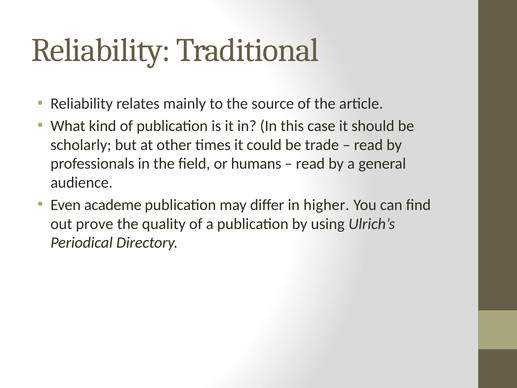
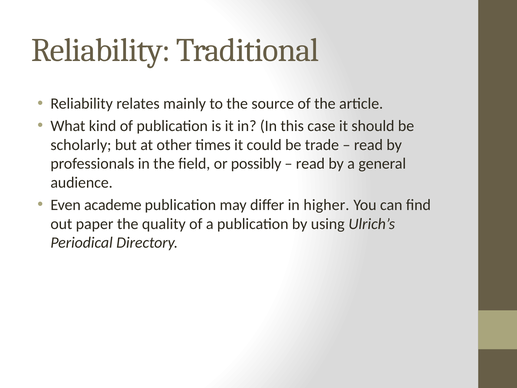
humans: humans -> possibly
prove: prove -> paper
